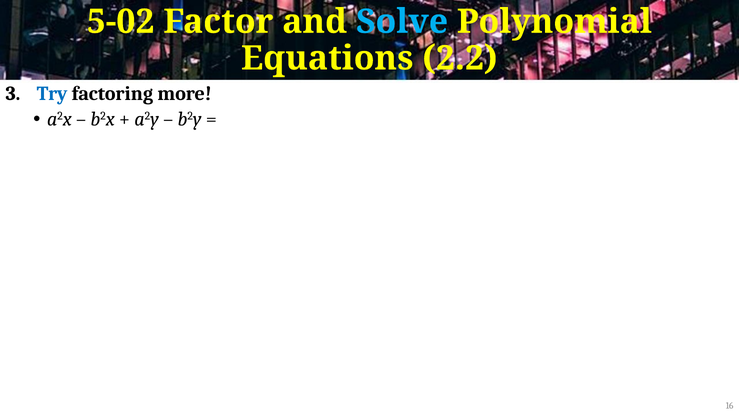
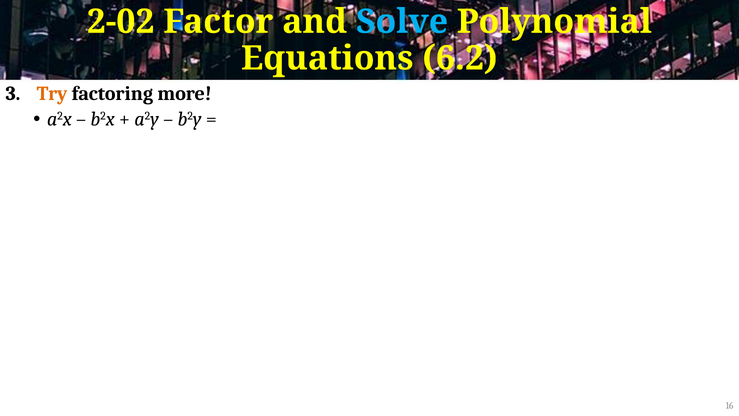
5-02: 5-02 -> 2-02
2.2: 2.2 -> 6.2
Try colour: blue -> orange
